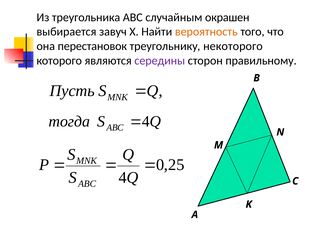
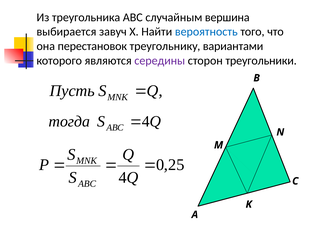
окрашен: окрашен -> вершина
вероятность colour: orange -> blue
некоторого: некоторого -> вариантами
правильному: правильному -> треугольники
